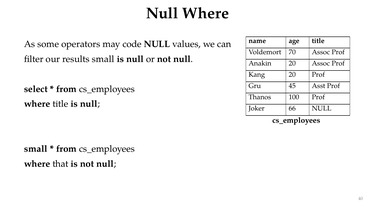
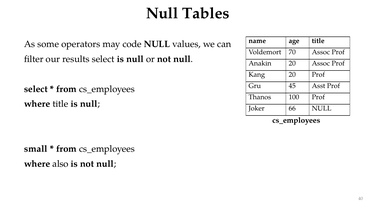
Null Where: Where -> Tables
results small: small -> select
that: that -> also
